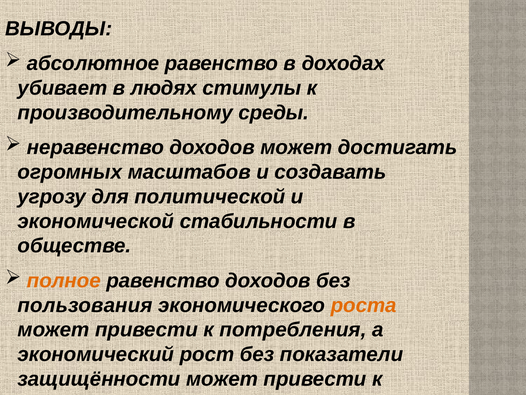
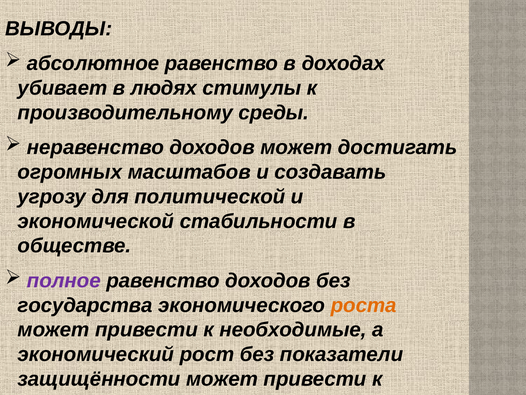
полное colour: orange -> purple
пользования: пользования -> государства
потребления: потребления -> необходимые
